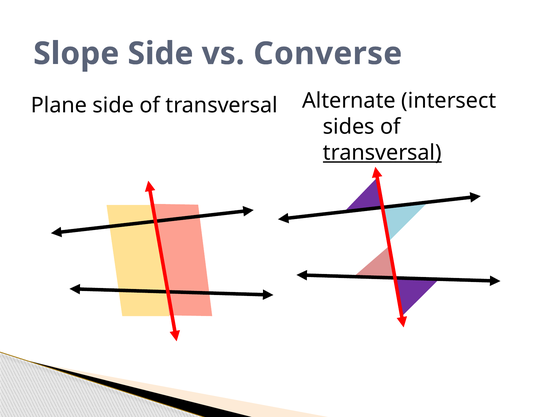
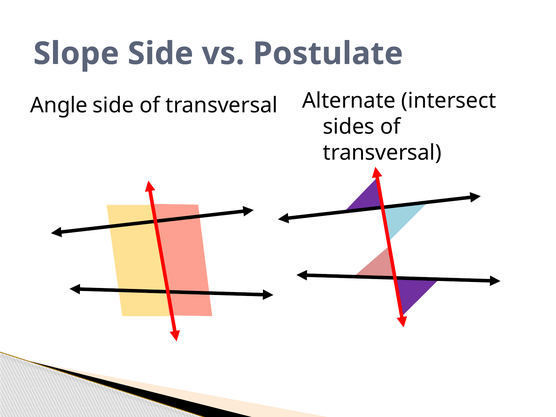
Converse: Converse -> Postulate
Plane: Plane -> Angle
transversal at (382, 153) underline: present -> none
